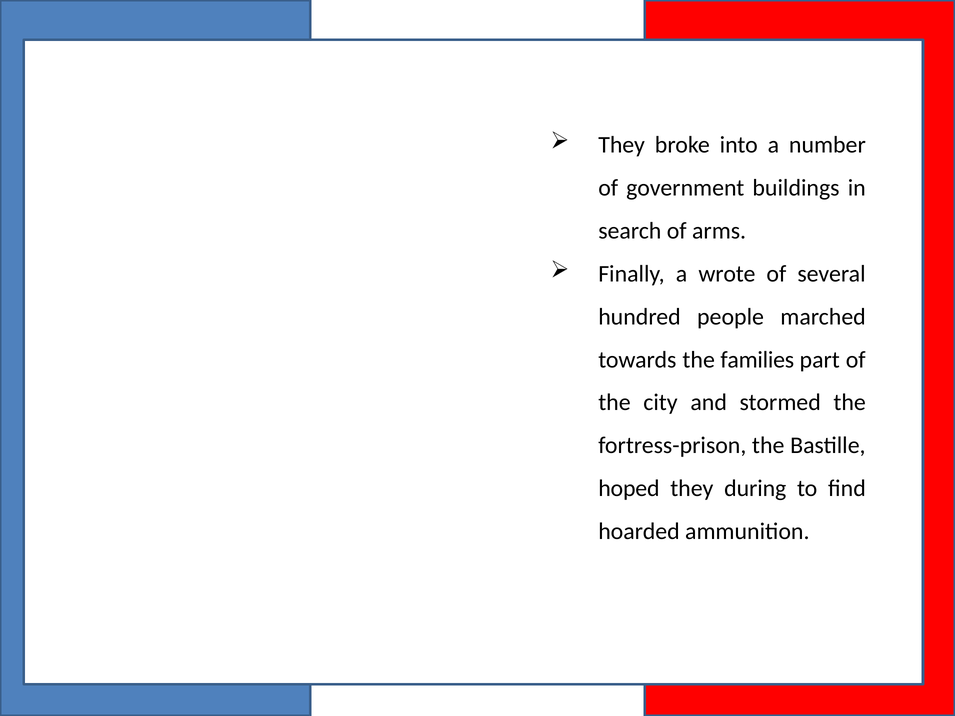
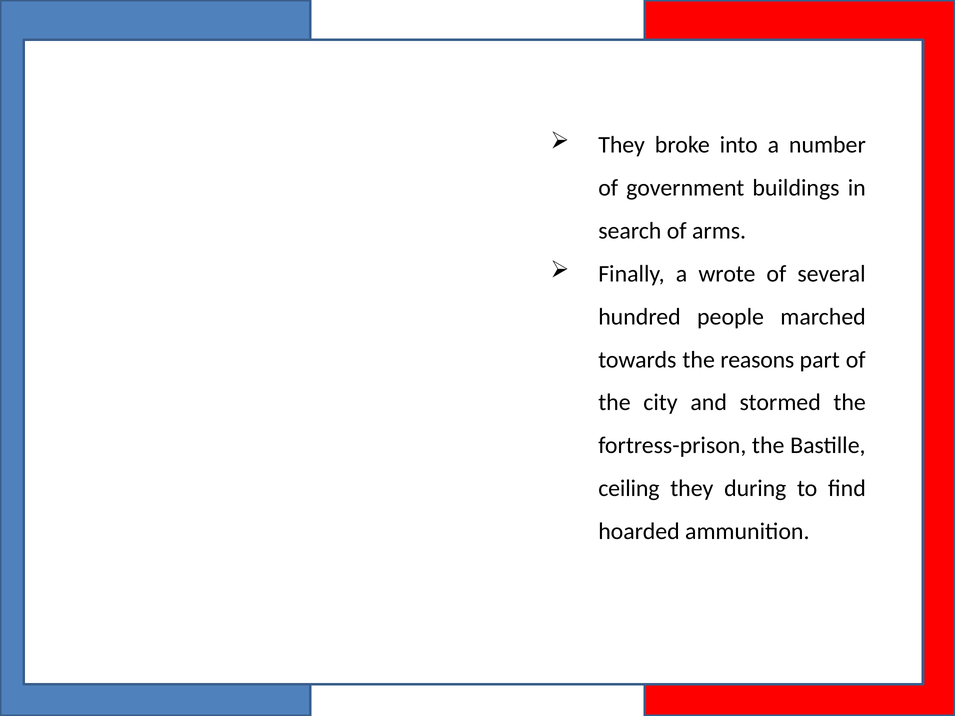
families: families -> reasons
hoped: hoped -> ceiling
